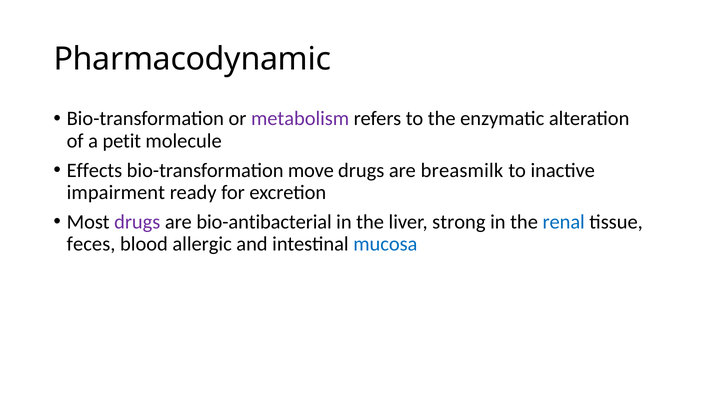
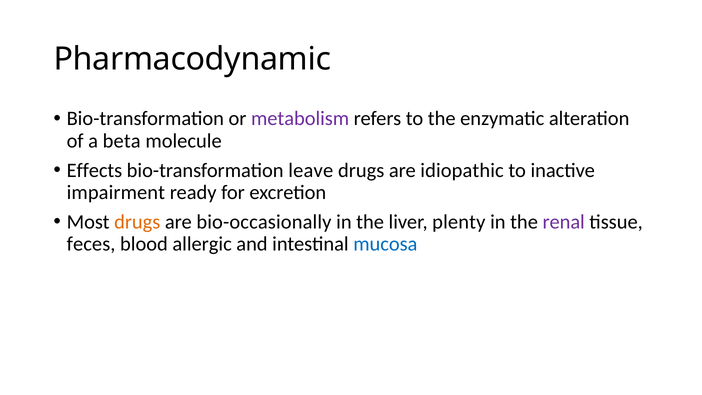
petit: petit -> beta
move: move -> leave
breasmilk: breasmilk -> idiopathic
drugs at (137, 222) colour: purple -> orange
bio-antibacterial: bio-antibacterial -> bio-occasionally
strong: strong -> plenty
renal colour: blue -> purple
